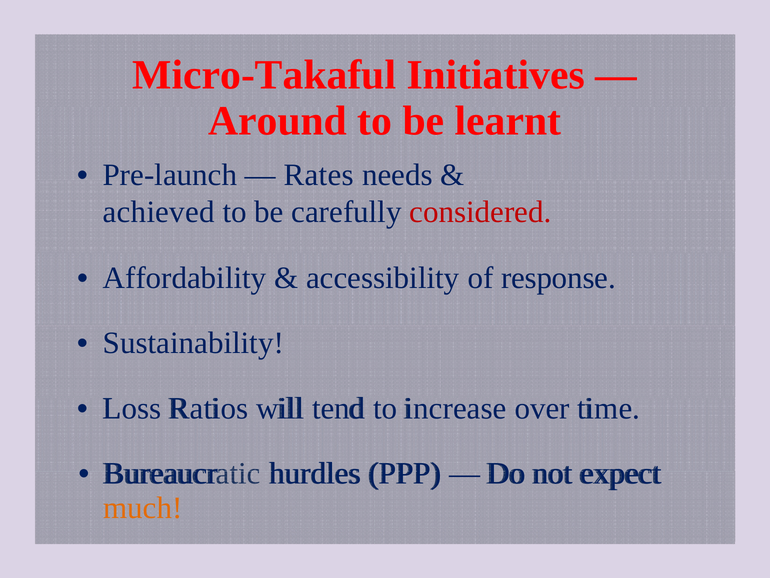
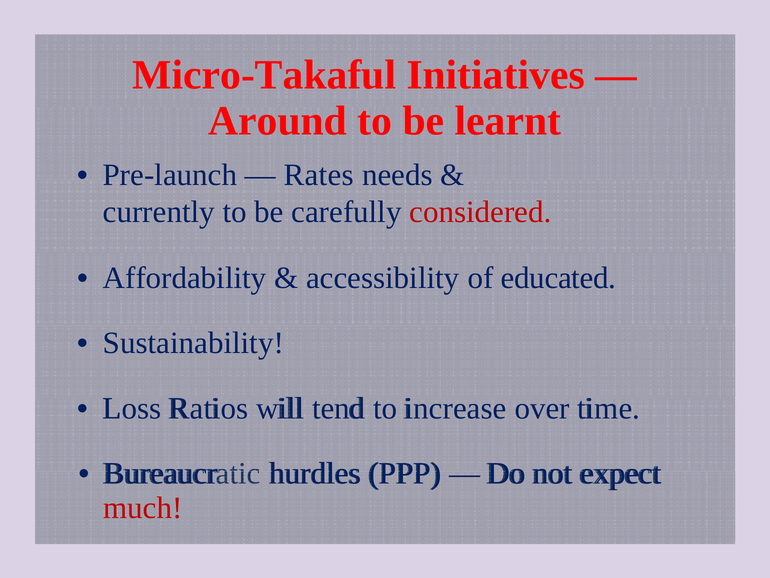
achieved: achieved -> currently
response: response -> educated
much colour: orange -> red
